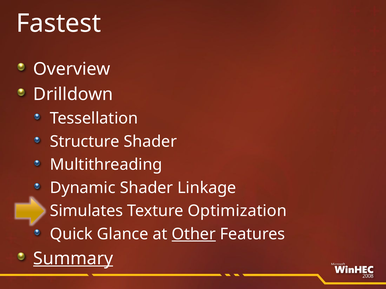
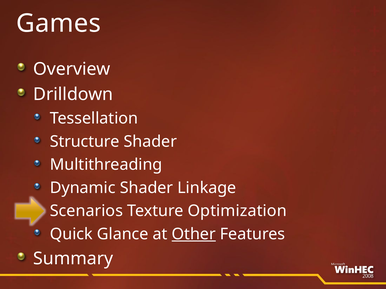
Fastest: Fastest -> Games
Simulates: Simulates -> Scenarios
Summary underline: present -> none
